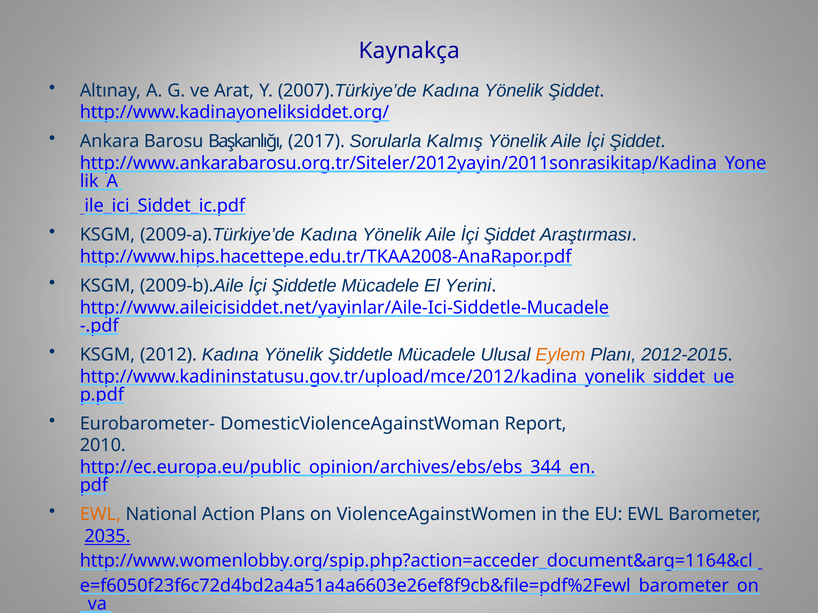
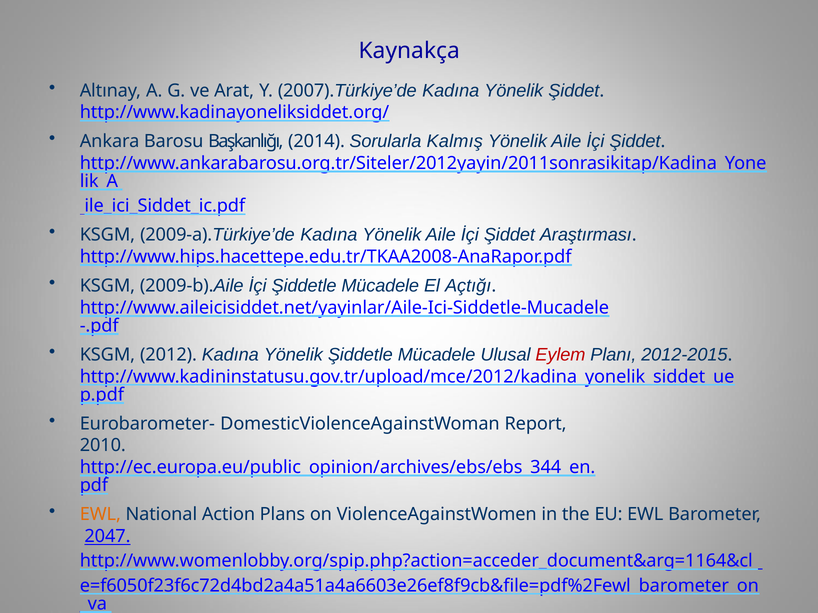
2017: 2017 -> 2014
Yerini: Yerini -> Açtığı
Eylem colour: orange -> red
2035: 2035 -> 2047
